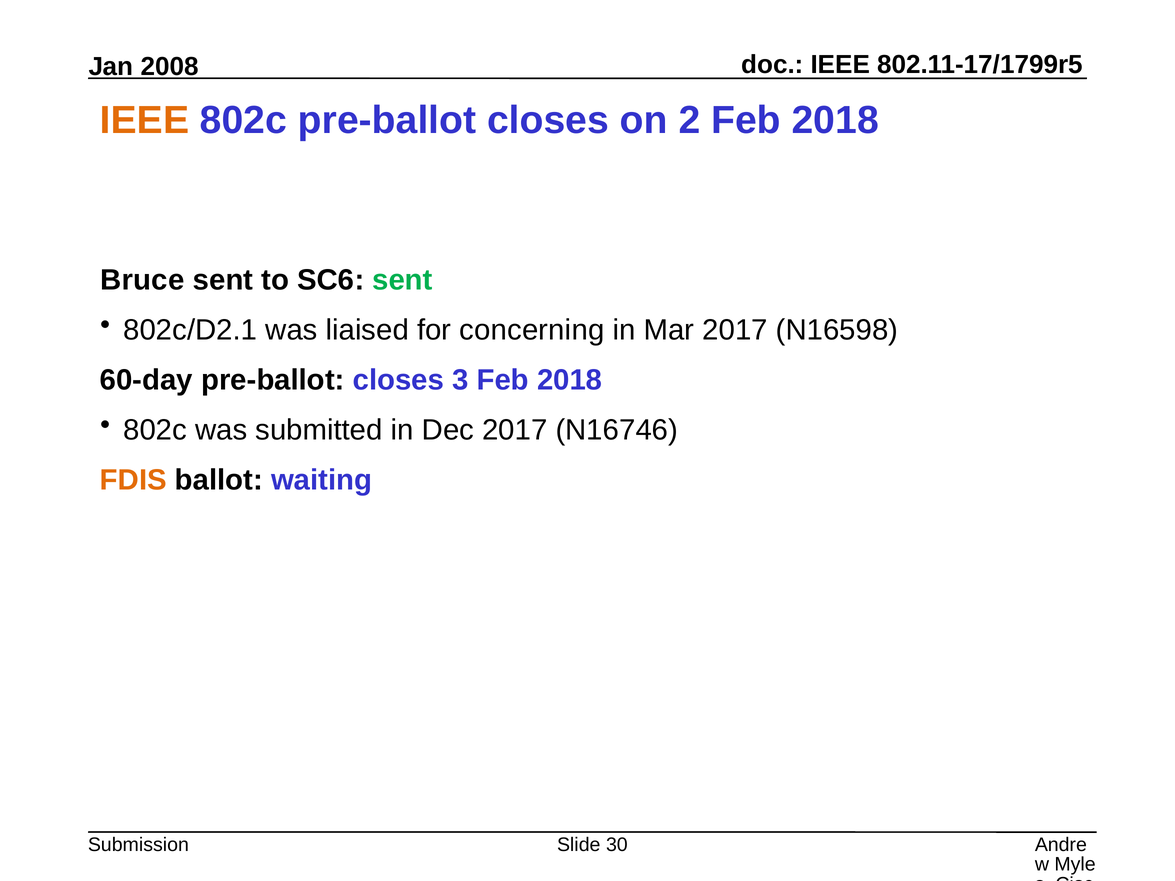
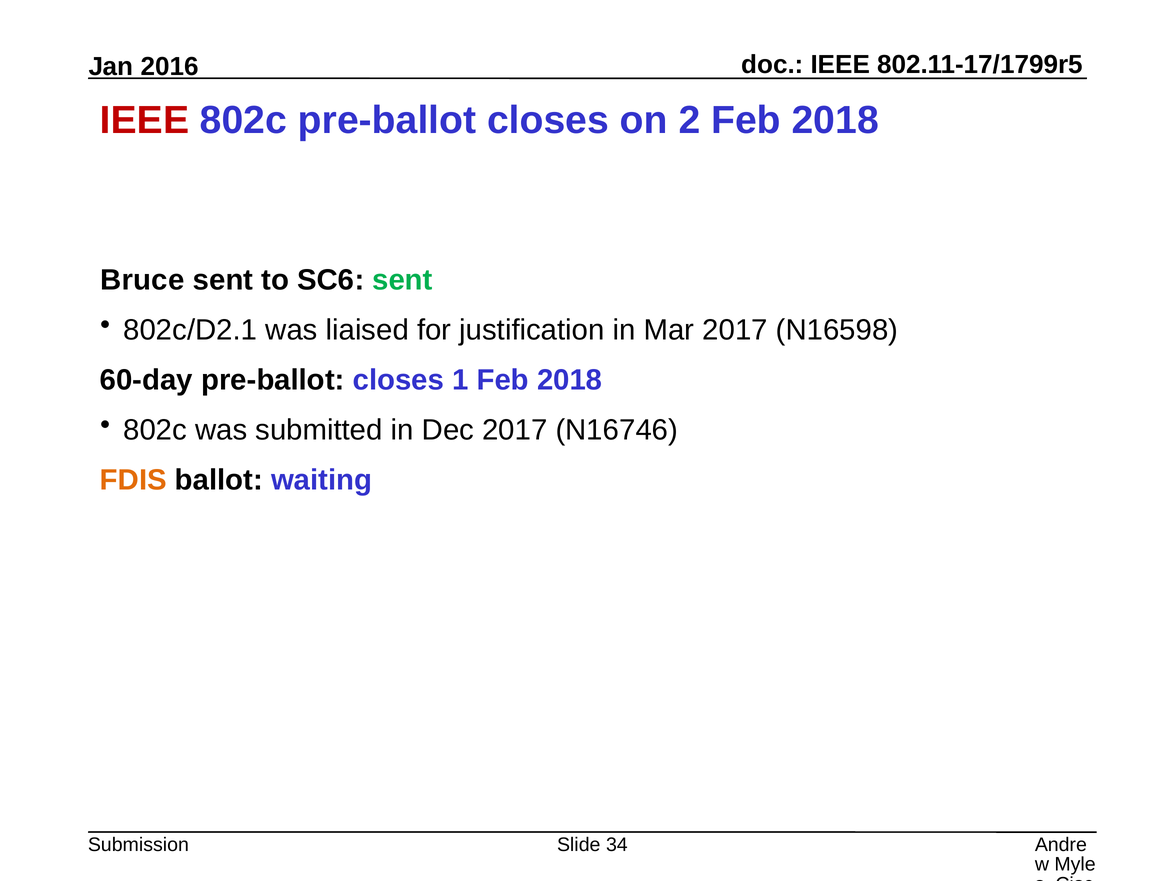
2008: 2008 -> 2016
IEEE at (145, 120) colour: orange -> red
concerning: concerning -> justification
3: 3 -> 1
30: 30 -> 34
